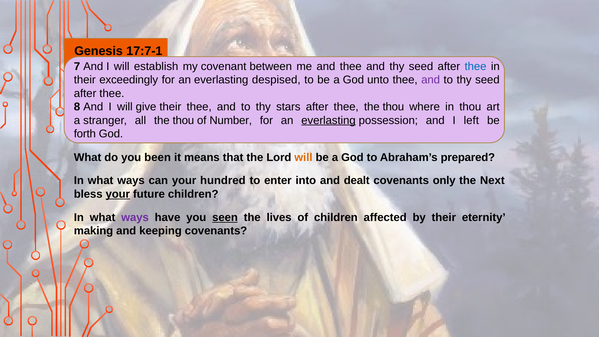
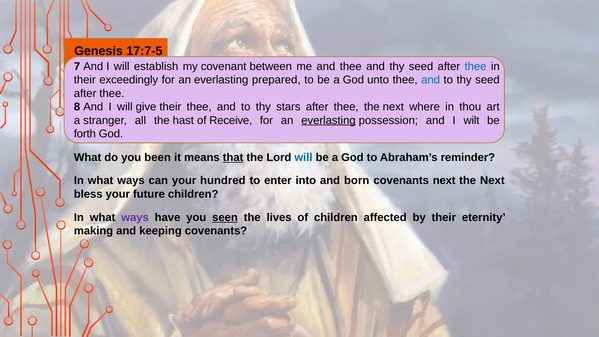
17:7-1: 17:7-1 -> 17:7-5
despised: despised -> prepared
and at (431, 80) colour: purple -> blue
thee the thou: thou -> next
all the thou: thou -> hast
Number: Number -> Receive
left: left -> wilt
that underline: none -> present
will at (303, 157) colour: orange -> blue
prepared: prepared -> reminder
dealt: dealt -> born
covenants only: only -> next
your at (118, 194) underline: present -> none
